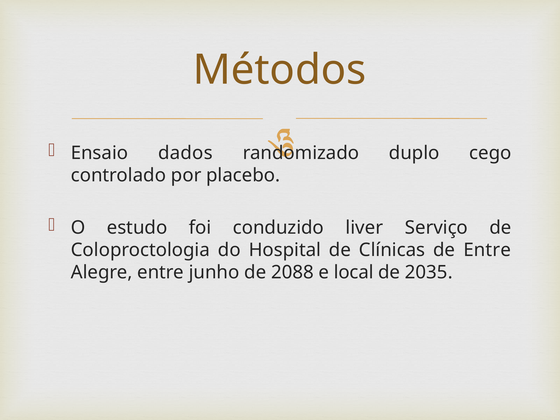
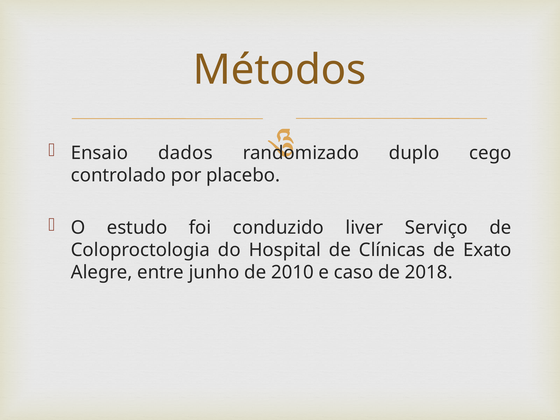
de Entre: Entre -> Exato
2088: 2088 -> 2010
local: local -> caso
2035: 2035 -> 2018
